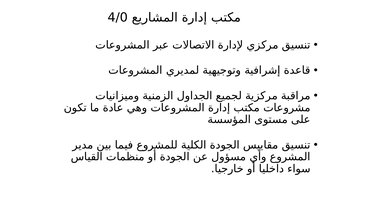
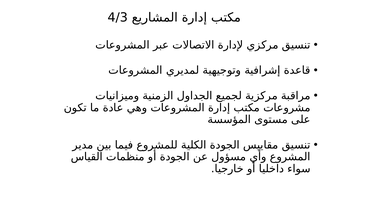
4/0: 4/0 -> 4/3
